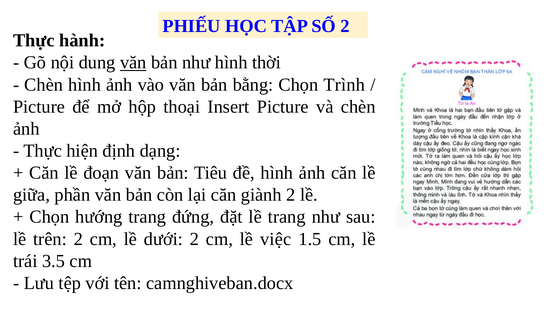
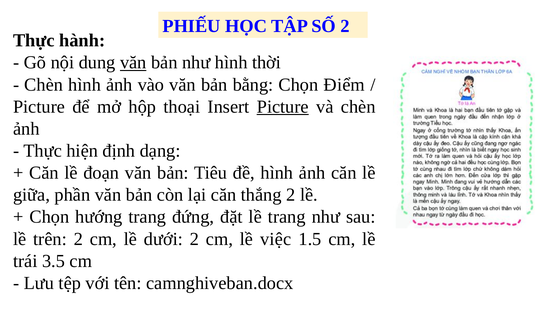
Trình: Trình -> Điểm
Picture at (283, 106) underline: none -> present
giành: giành -> thắng
